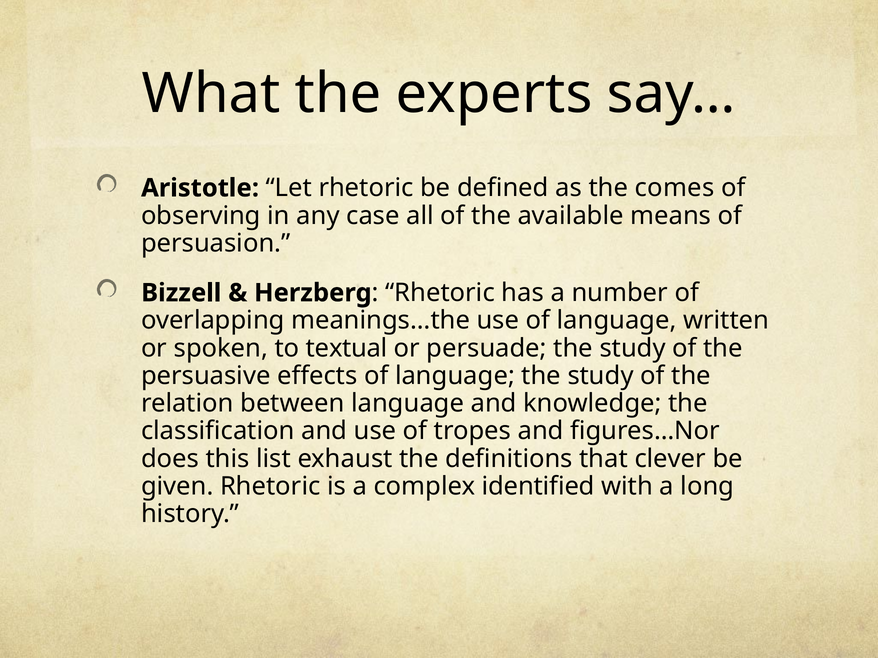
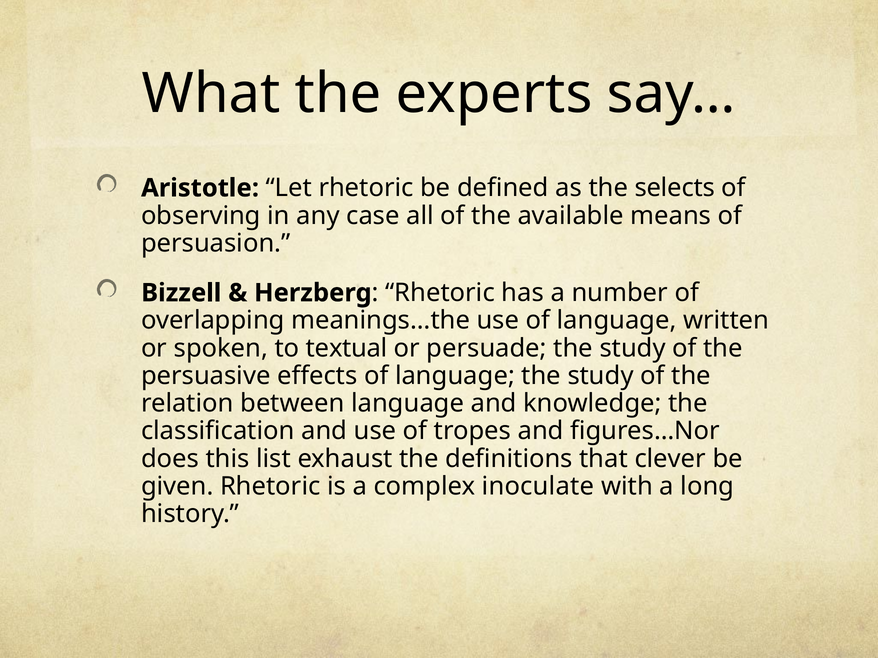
comes: comes -> selects
identified: identified -> inoculate
